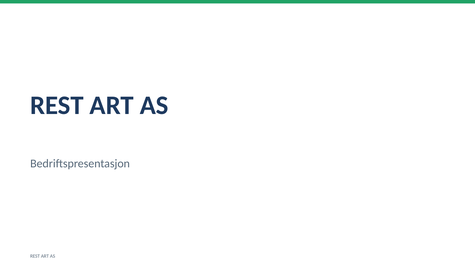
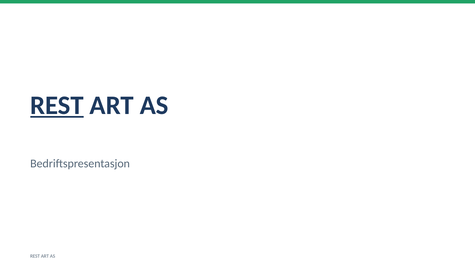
REST at (57, 105) underline: none -> present
